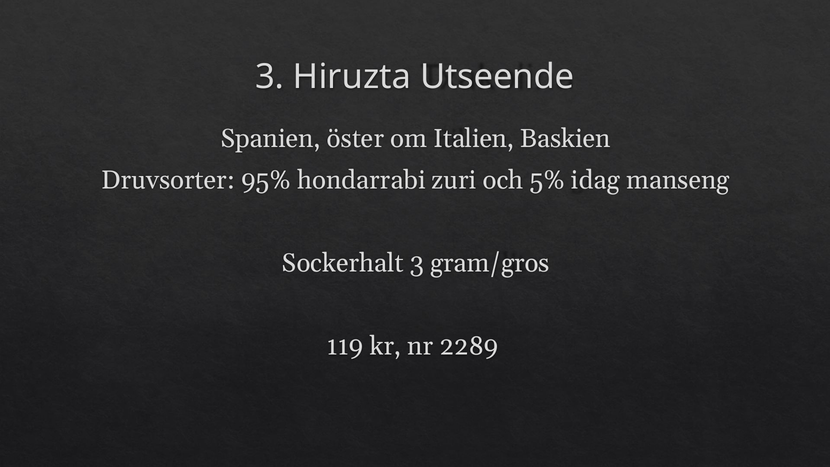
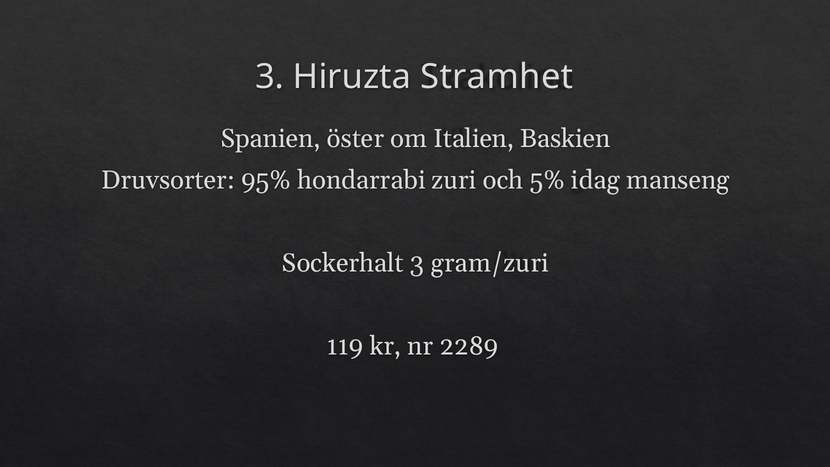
Utseende: Utseende -> Stramhet
gram/gros: gram/gros -> gram/zuri
